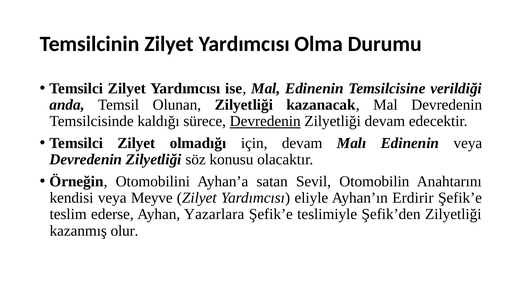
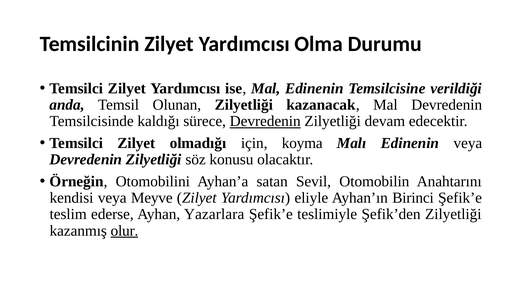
için devam: devam -> koyma
Erdirir: Erdirir -> Birinci
olur underline: none -> present
